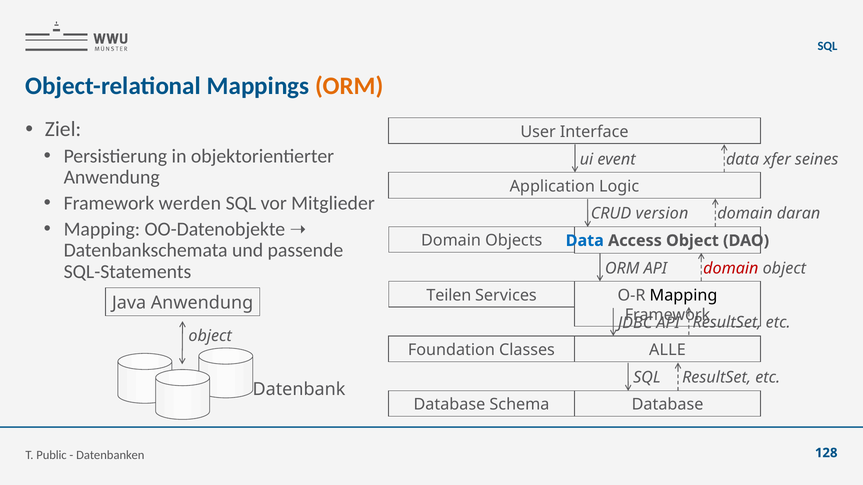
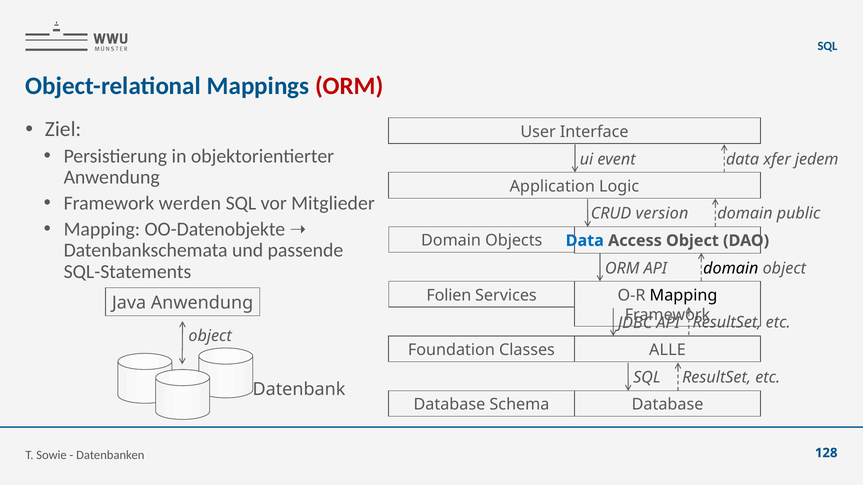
ORM at (349, 86) colour: orange -> red
seines: seines -> jedem
daran: daran -> public
domain at (731, 268) colour: red -> black
Teilen: Teilen -> Folien
Public: Public -> Sowie
